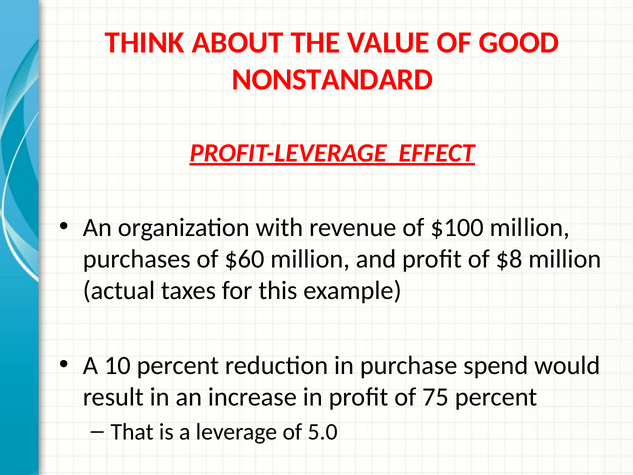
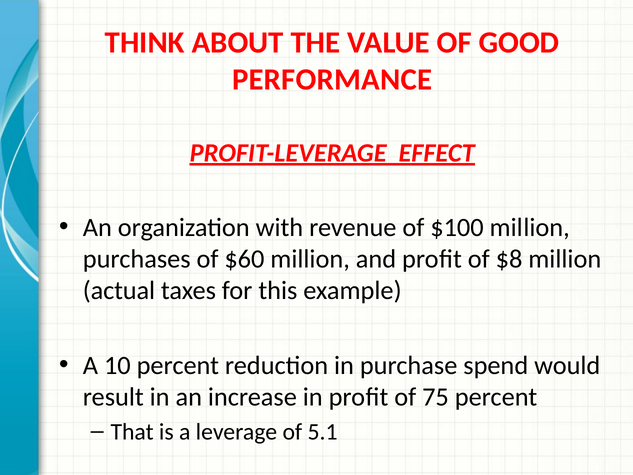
NONSTANDARD: NONSTANDARD -> PERFORMANCE
5.0: 5.0 -> 5.1
